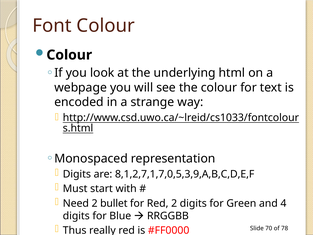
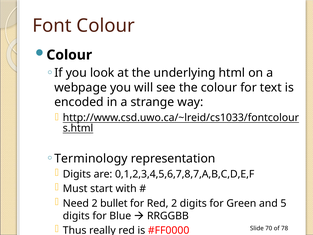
Monospaced: Monospaced -> Terminology
8,1,2,7,1,7,0,5,3,9,A,B,C,D,E,F: 8,1,2,7,1,7,0,5,3,9,A,B,C,D,E,F -> 0,1,2,3,4,5,6,7,8,7,A,B,C,D,E,F
4: 4 -> 5
